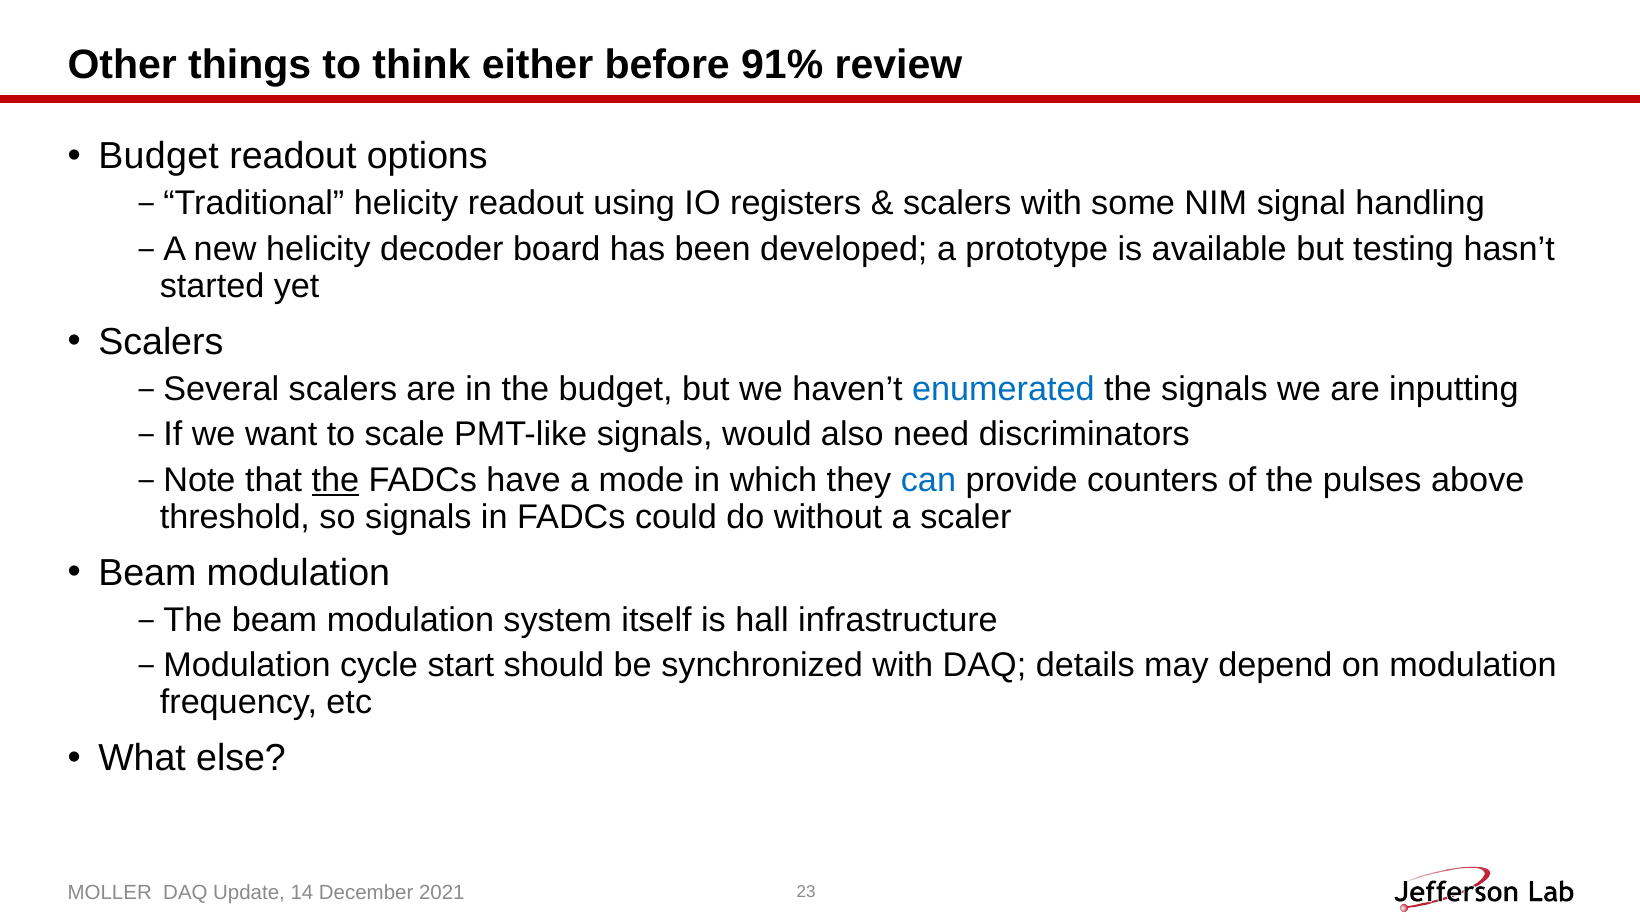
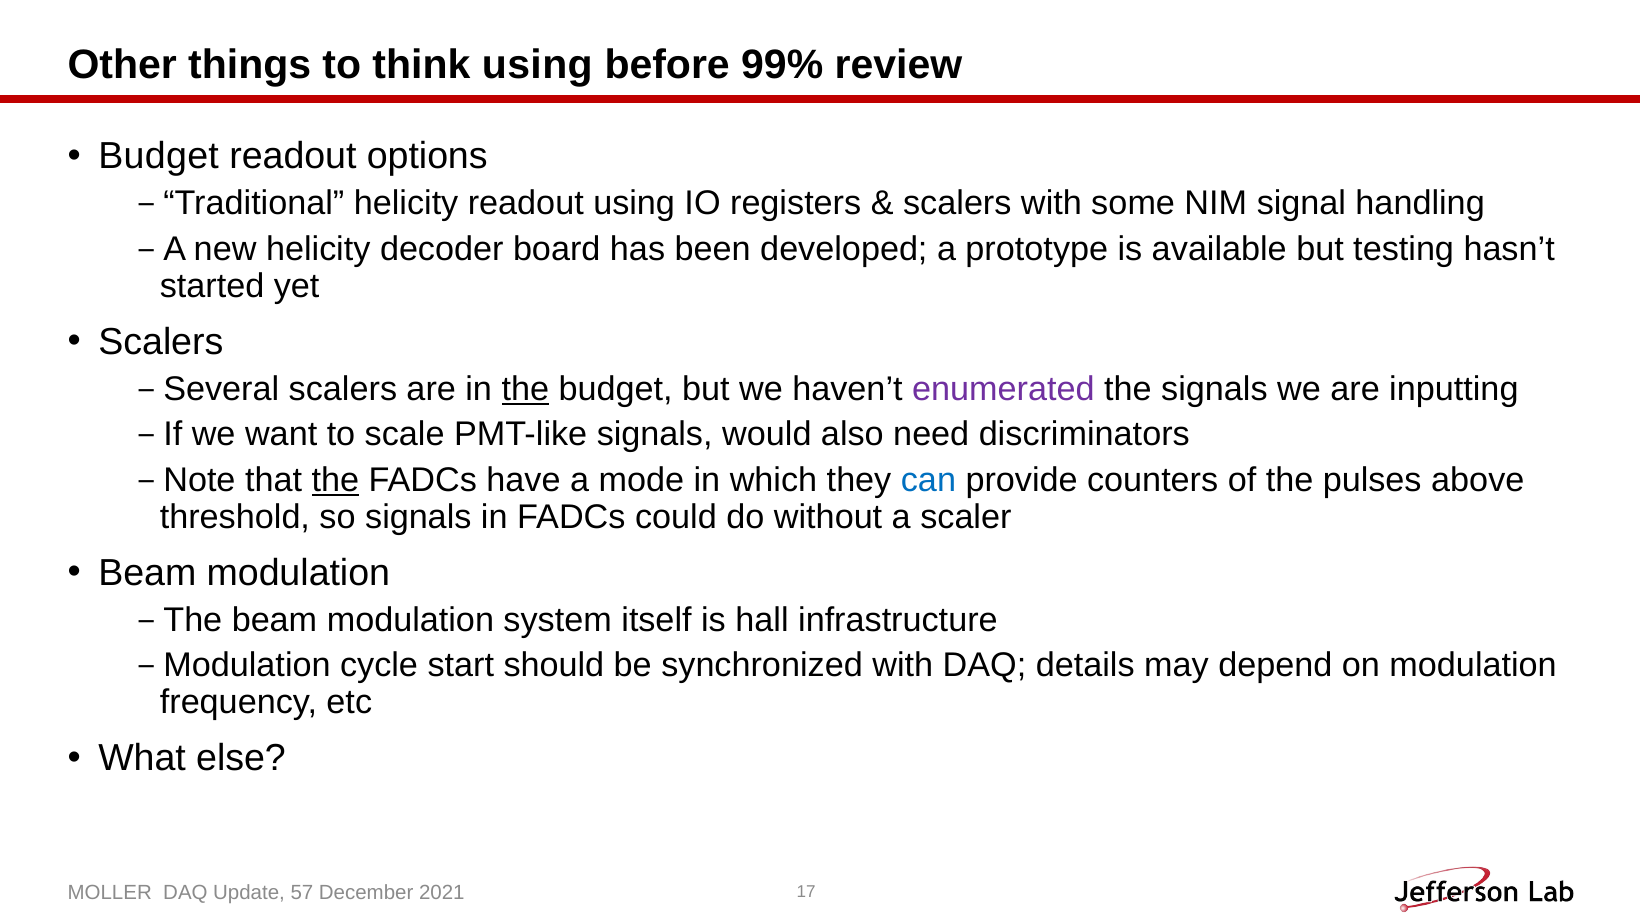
think either: either -> using
91%: 91% -> 99%
the at (525, 389) underline: none -> present
enumerated colour: blue -> purple
14: 14 -> 57
23: 23 -> 17
